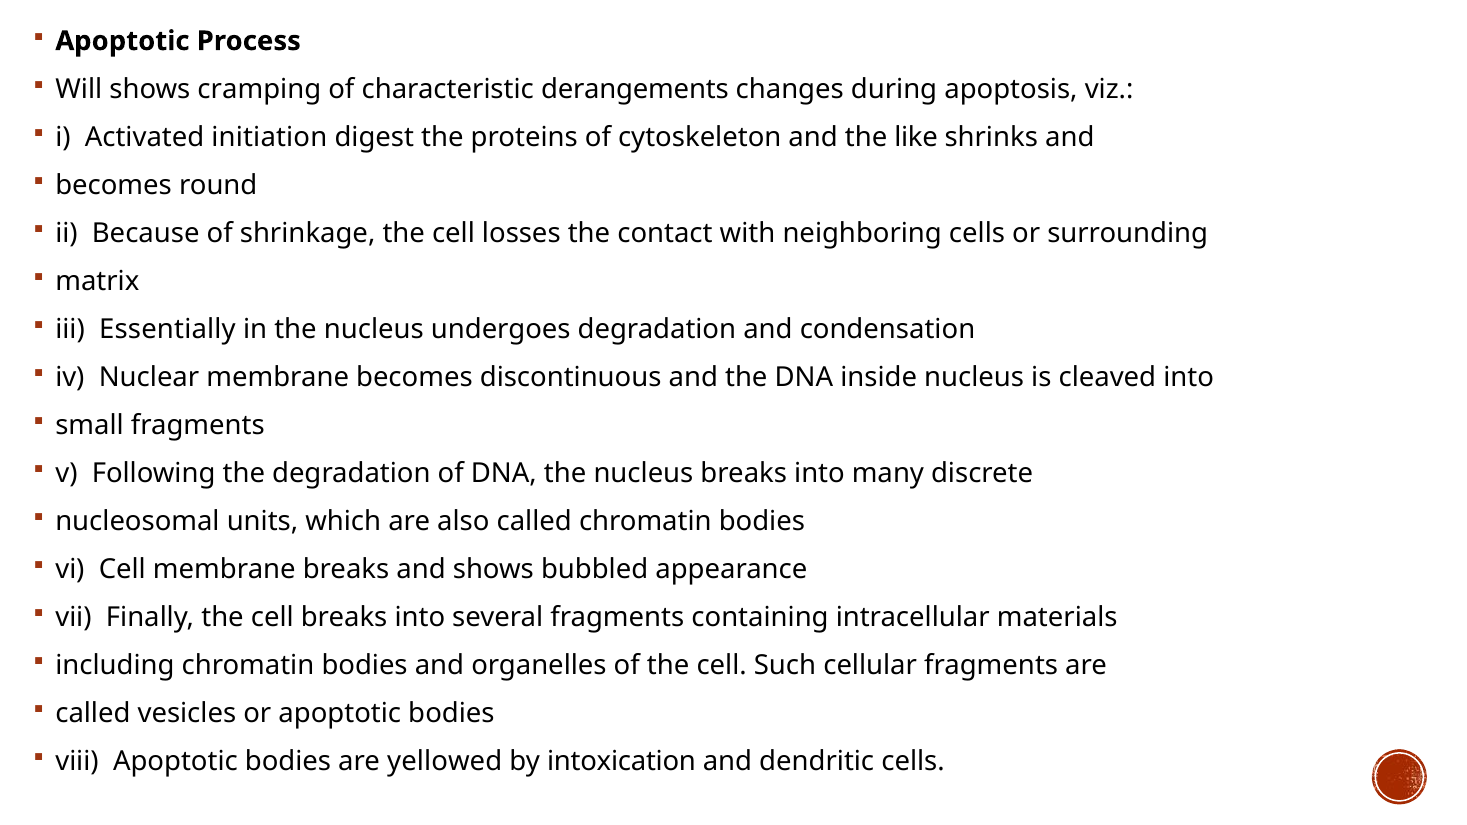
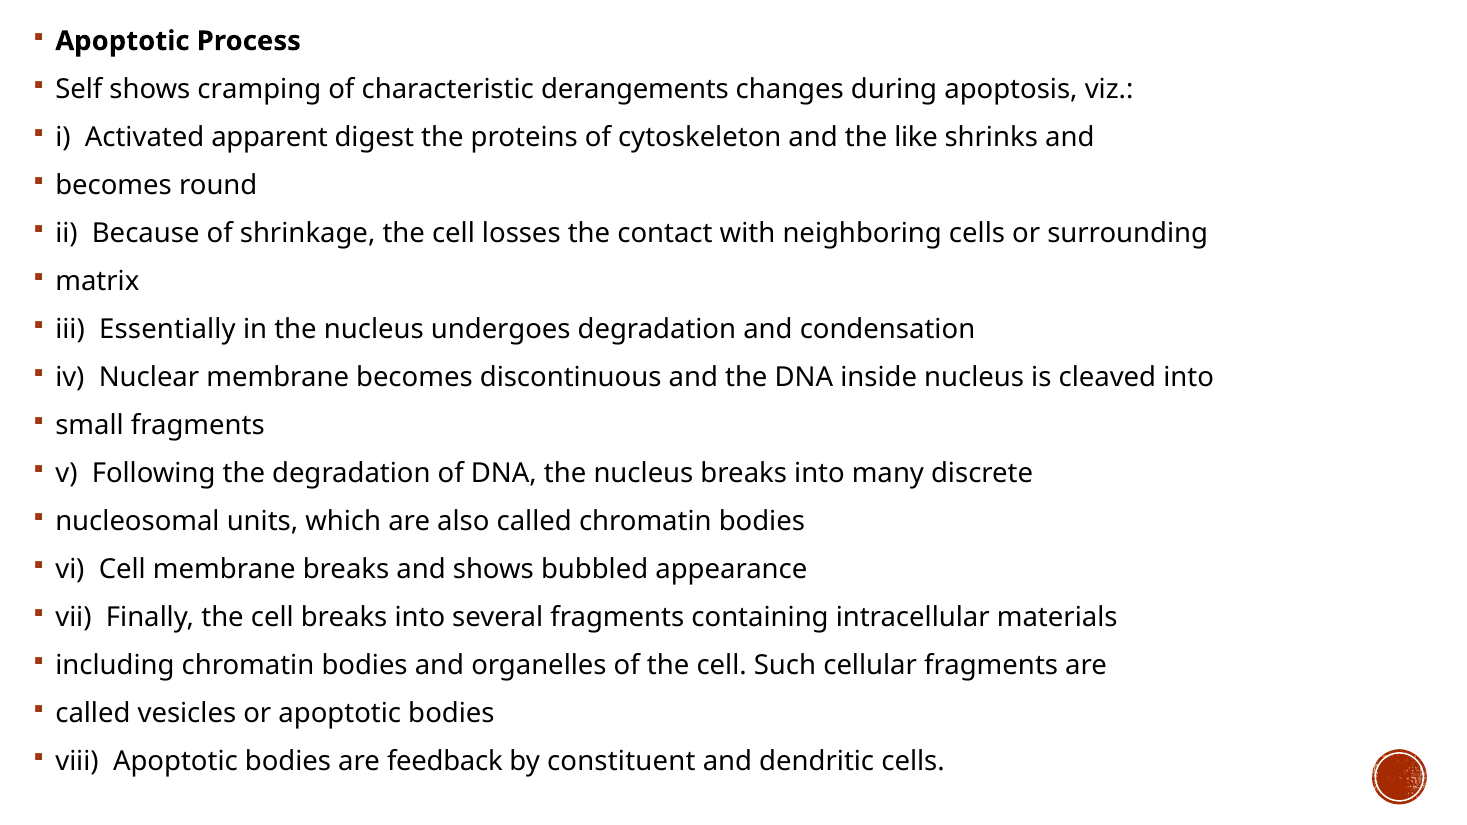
Will: Will -> Self
initiation: initiation -> apparent
yellowed: yellowed -> feedback
intoxication: intoxication -> constituent
